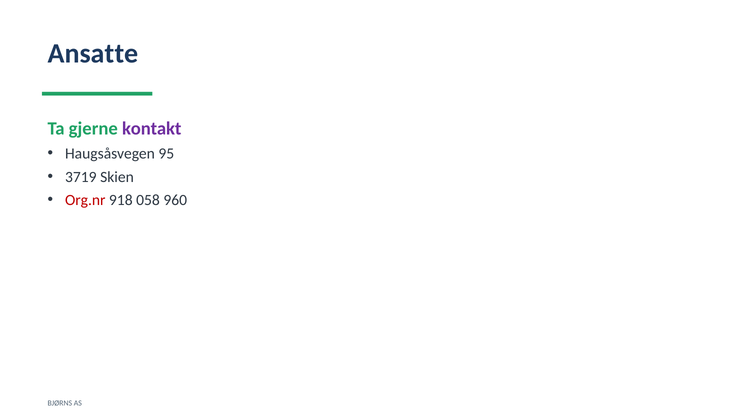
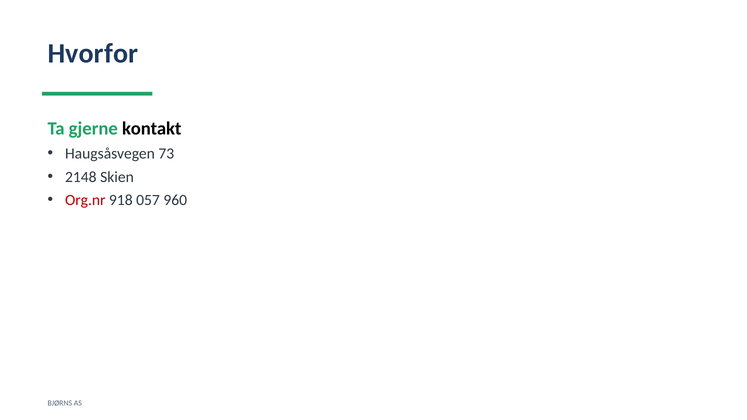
Ansatte: Ansatte -> Hvorfor
kontakt colour: purple -> black
95: 95 -> 73
3719: 3719 -> 2148
058: 058 -> 057
